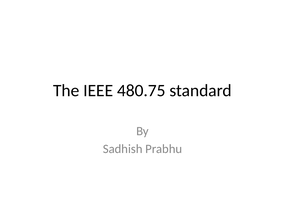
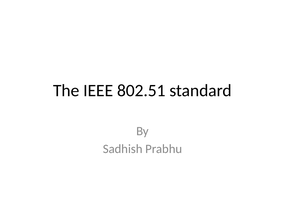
480.75: 480.75 -> 802.51
